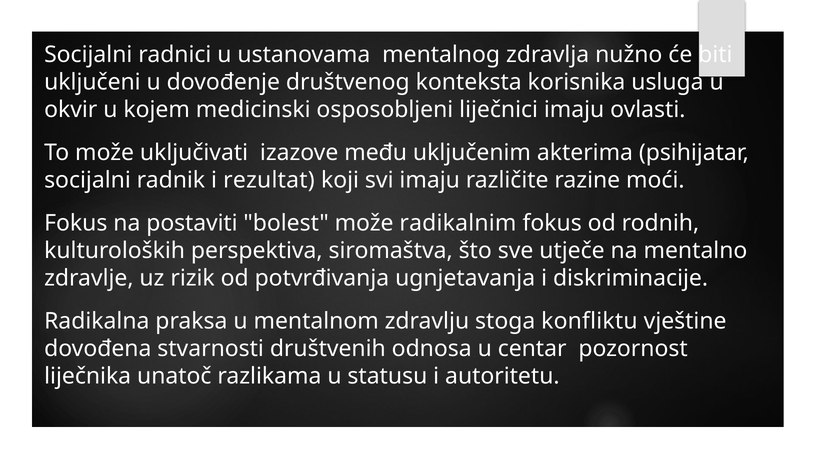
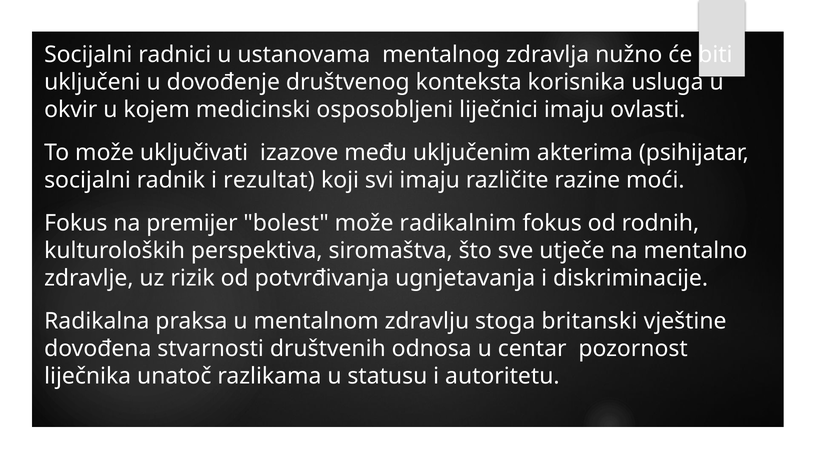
postaviti: postaviti -> premijer
konfliktu: konfliktu -> britanski
